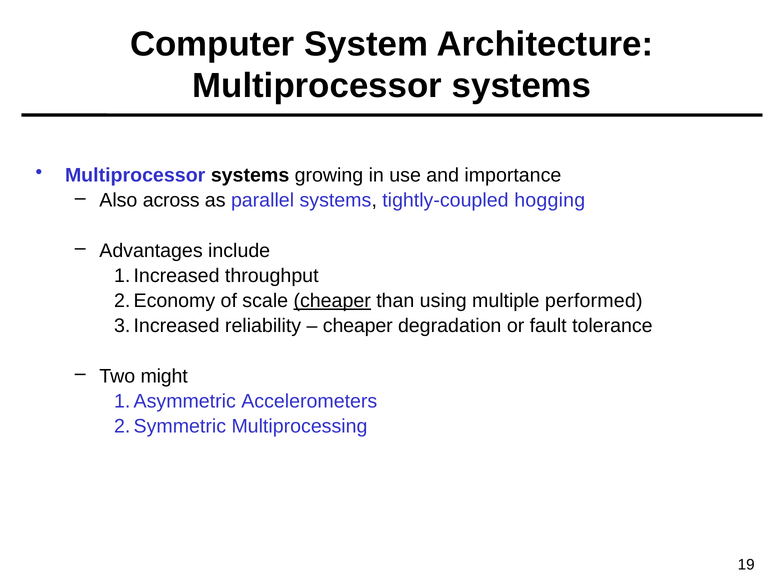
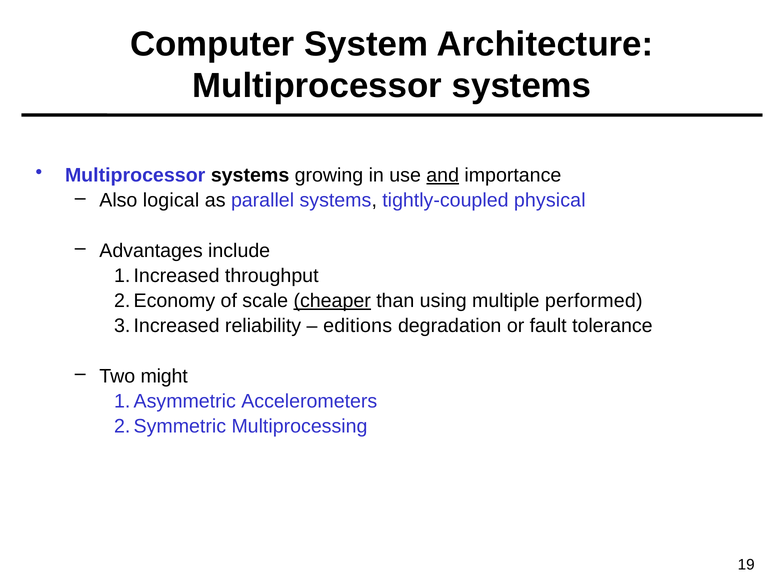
and underline: none -> present
across: across -> logical
hogging: hogging -> physical
cheaper at (358, 326): cheaper -> editions
